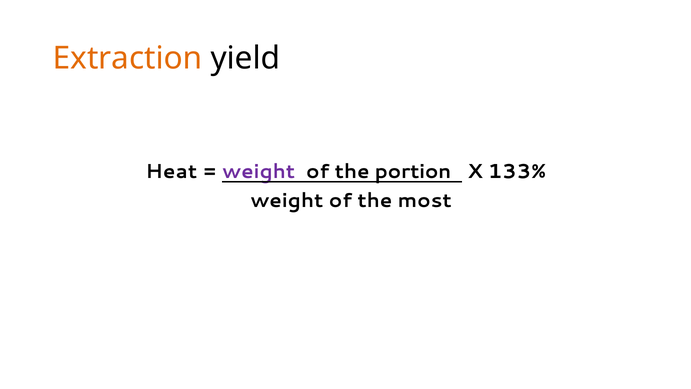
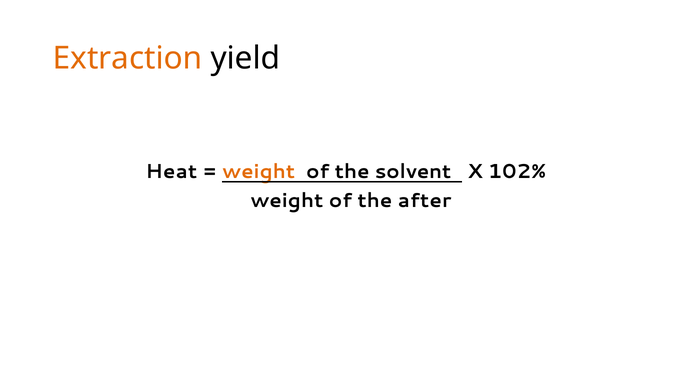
weight at (259, 171) colour: purple -> orange
portion: portion -> solvent
133%: 133% -> 102%
most: most -> after
